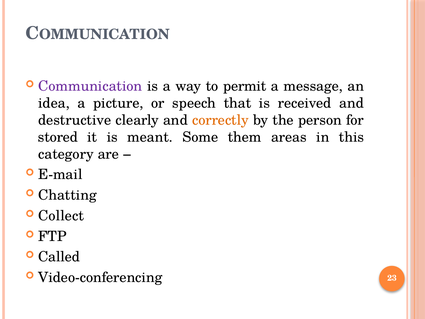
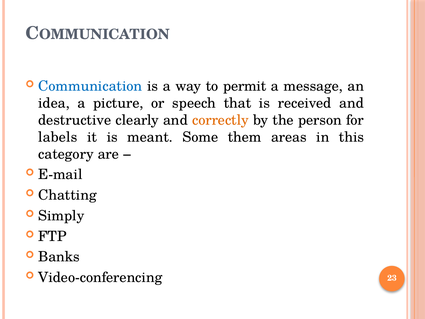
Communication colour: purple -> blue
stored: stored -> labels
Collect: Collect -> Simply
Called: Called -> Banks
